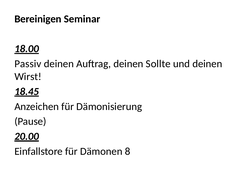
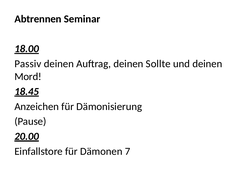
Bereinigen: Bereinigen -> Abtrennen
Wirst: Wirst -> Mord
8: 8 -> 7
